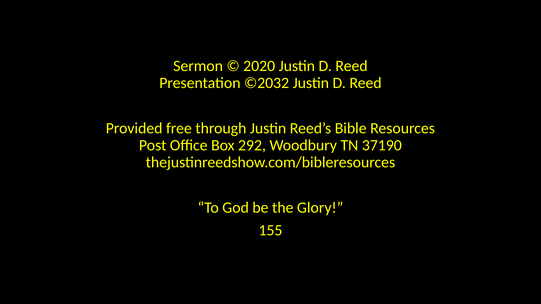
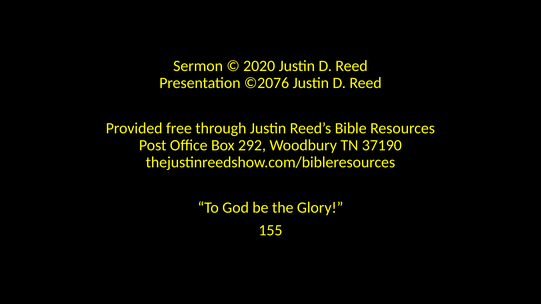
©2032: ©2032 -> ©2076
